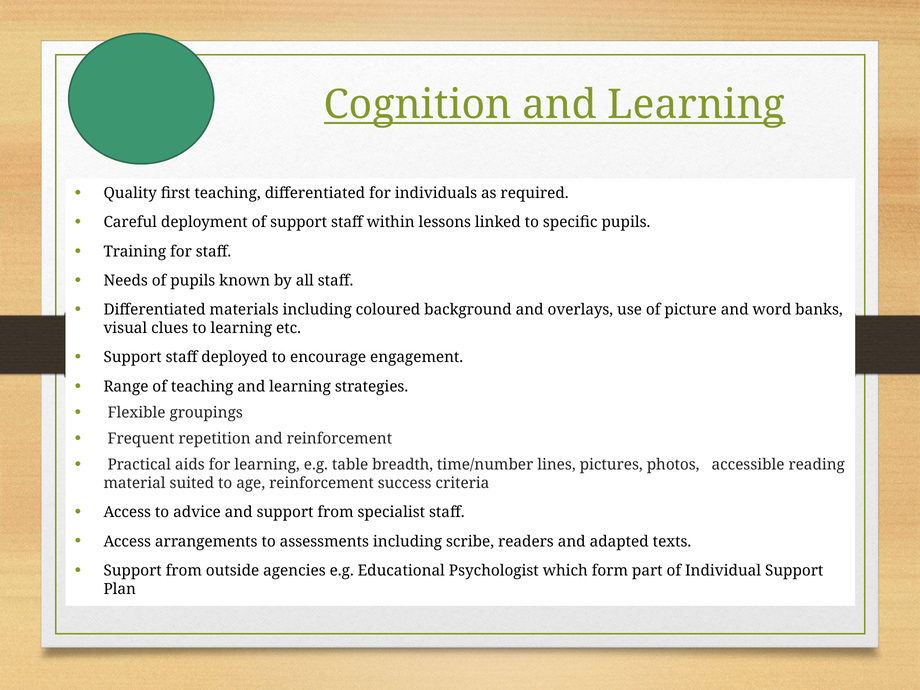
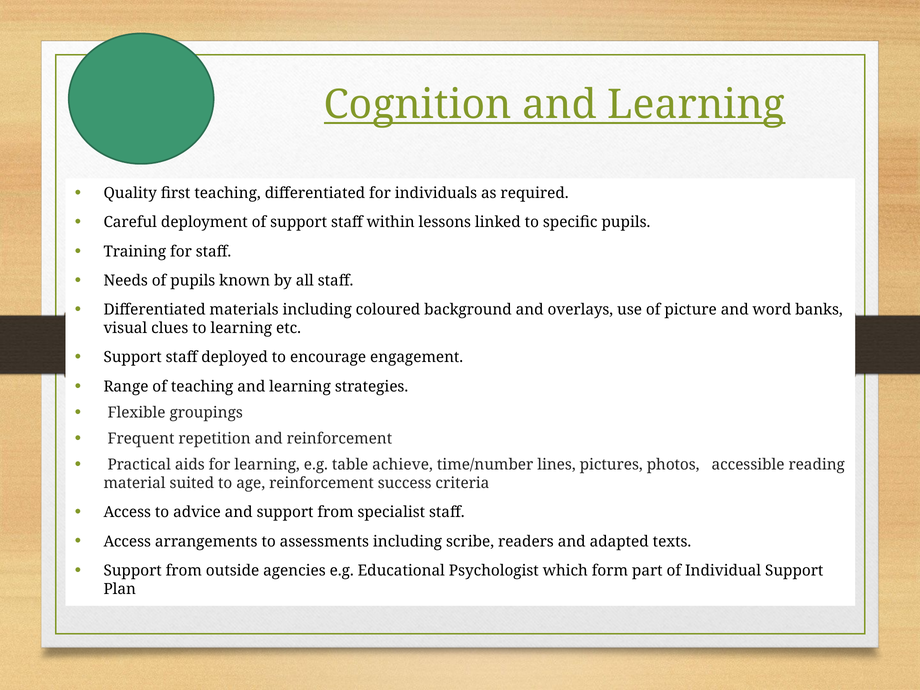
breadth: breadth -> achieve
